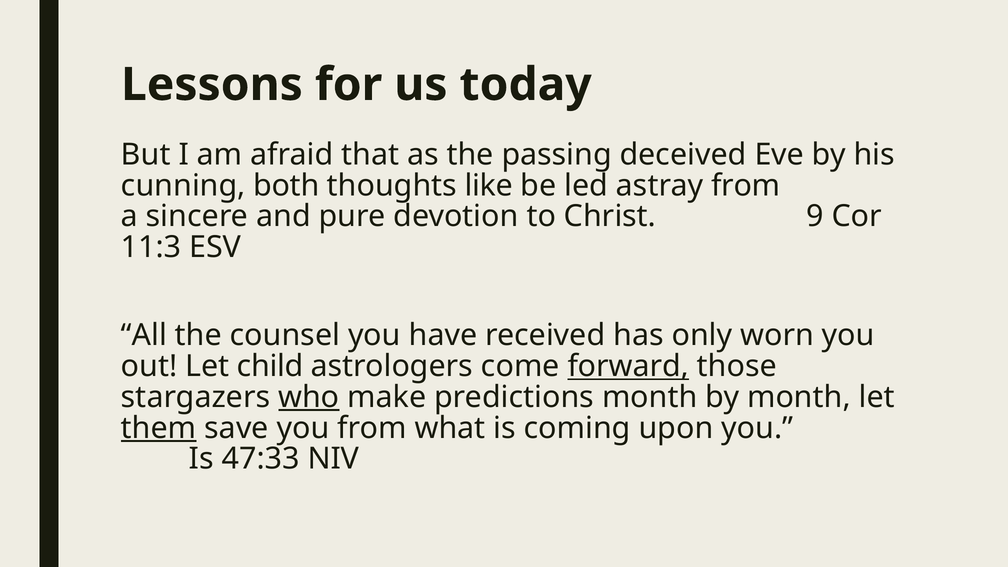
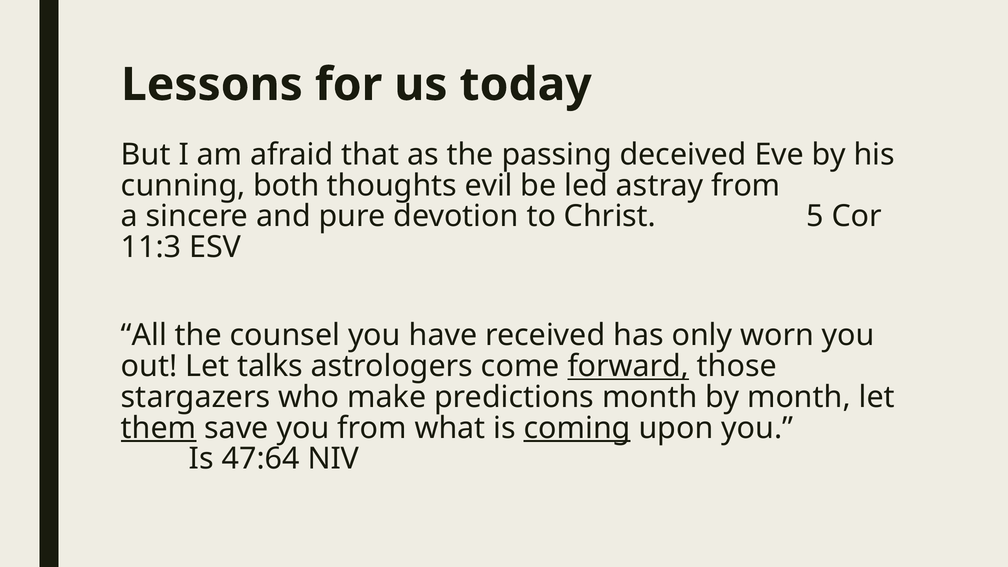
like: like -> evil
9: 9 -> 5
child: child -> talks
who underline: present -> none
coming underline: none -> present
47:33: 47:33 -> 47:64
